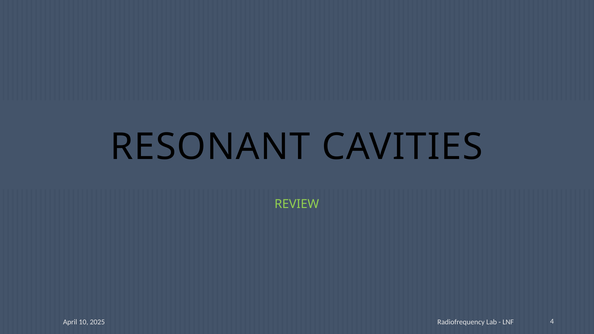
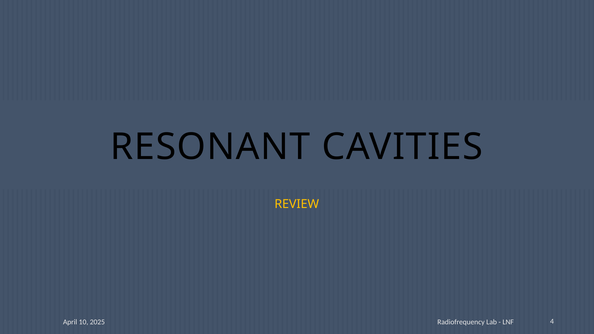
REVIEW colour: light green -> yellow
